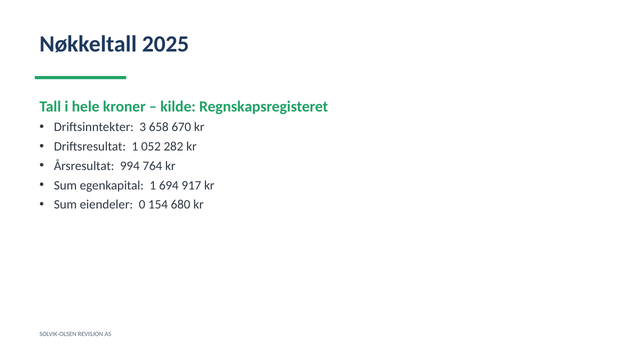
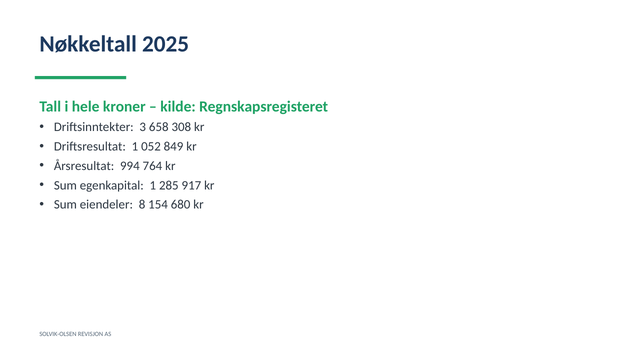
670: 670 -> 308
282: 282 -> 849
694: 694 -> 285
0: 0 -> 8
